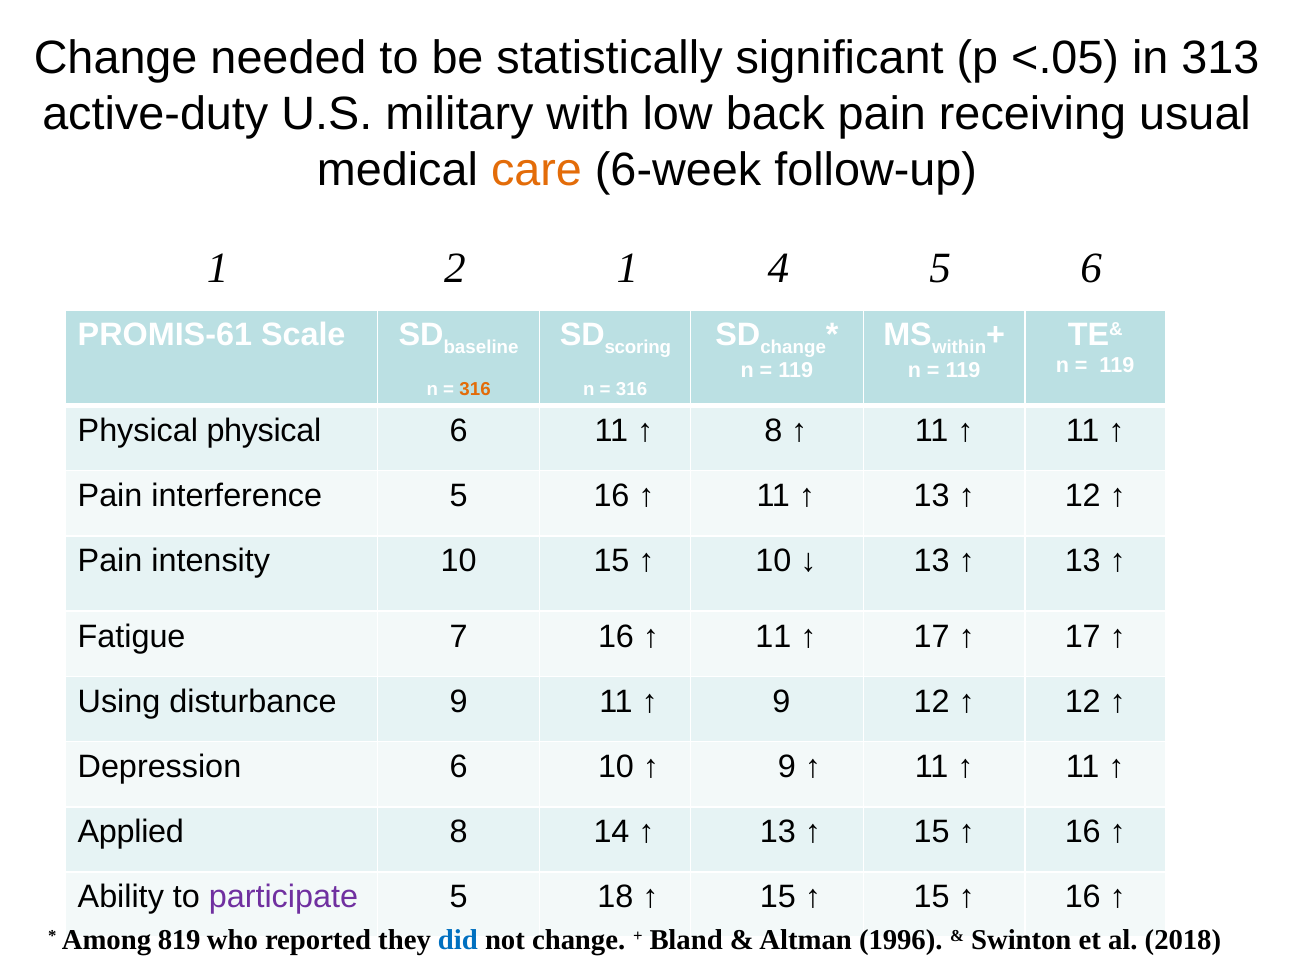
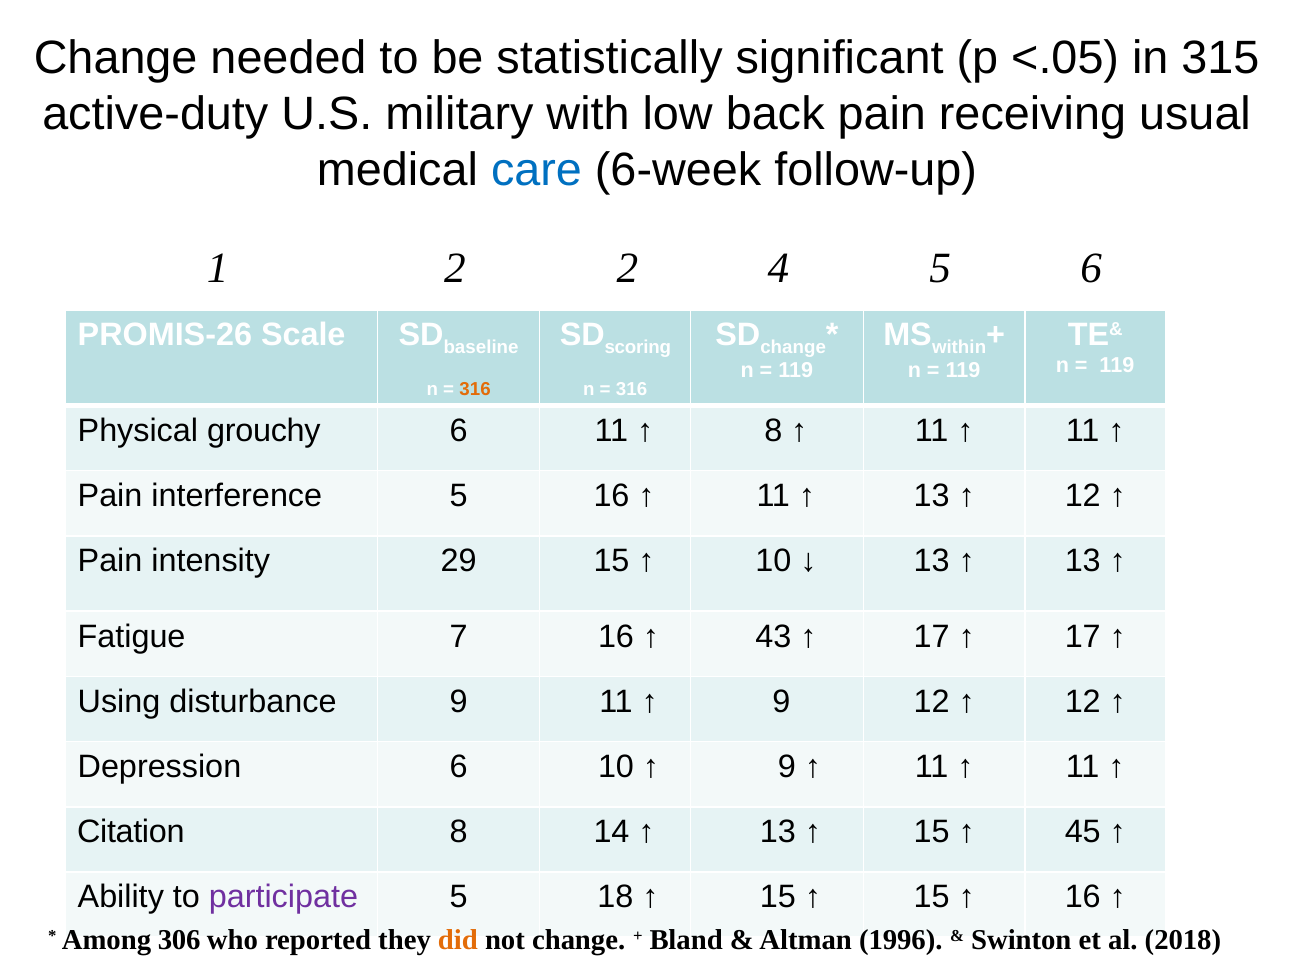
313: 313 -> 315
care colour: orange -> blue
2 1: 1 -> 2
PROMIS-61: PROMIS-61 -> PROMIS-26
Physical physical: physical -> grouchy
intensity 10: 10 -> 29
11 at (773, 637): 11 -> 43
Applied: Applied -> Citation
16 at (1083, 832): 16 -> 45
819: 819 -> 306
did colour: blue -> orange
